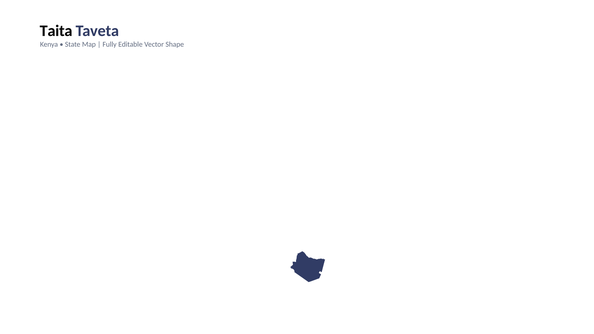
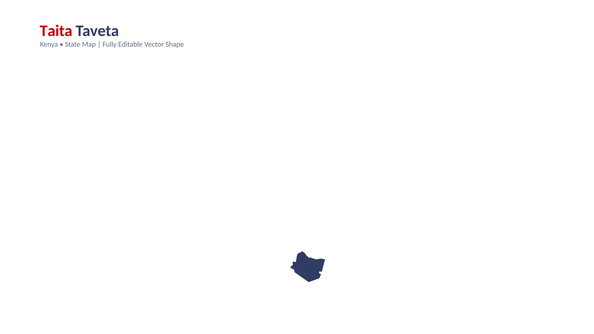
Taita colour: black -> red
